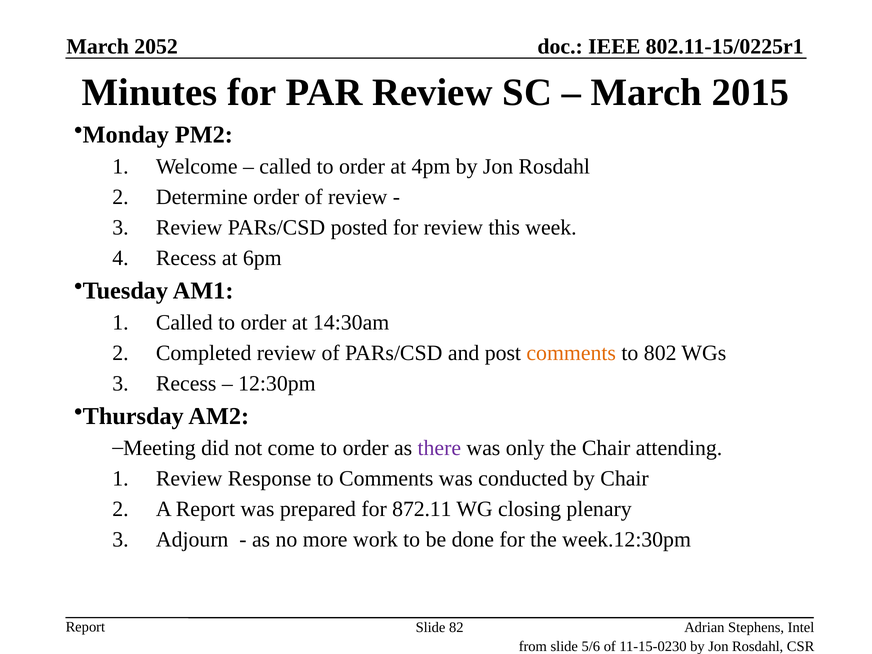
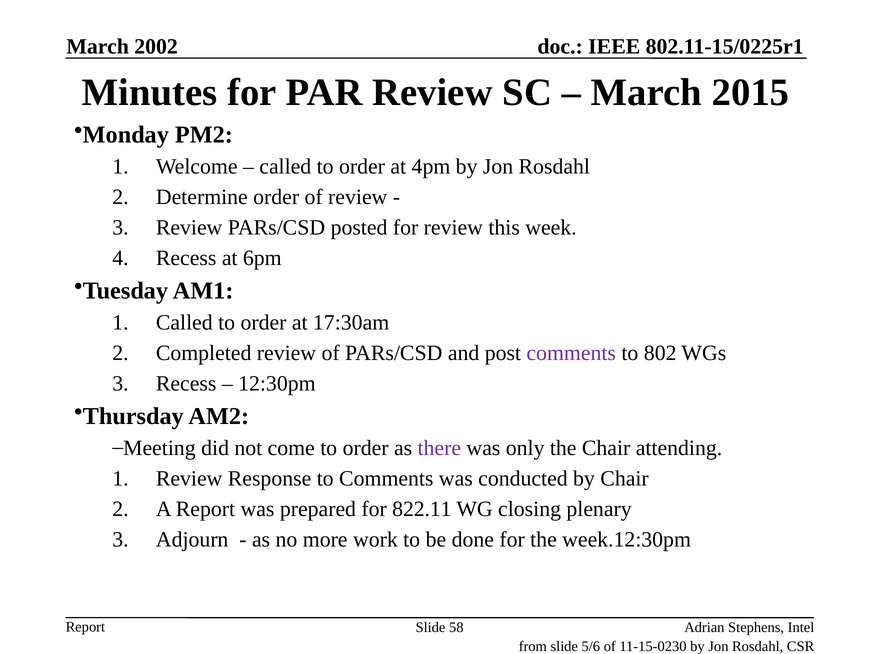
2052: 2052 -> 2002
14:30am: 14:30am -> 17:30am
comments at (571, 353) colour: orange -> purple
872.11: 872.11 -> 822.11
82: 82 -> 58
